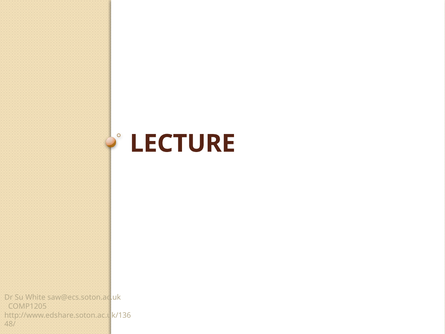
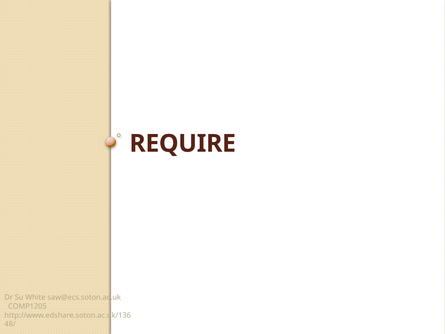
LECTURE: LECTURE -> REQUIRE
